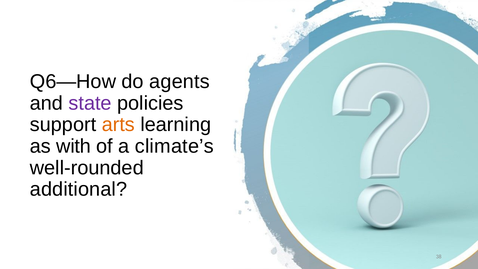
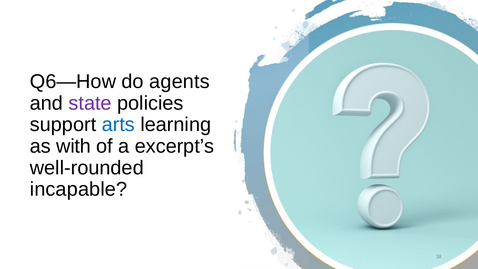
arts colour: orange -> blue
climate’s: climate’s -> excerpt’s
additional: additional -> incapable
